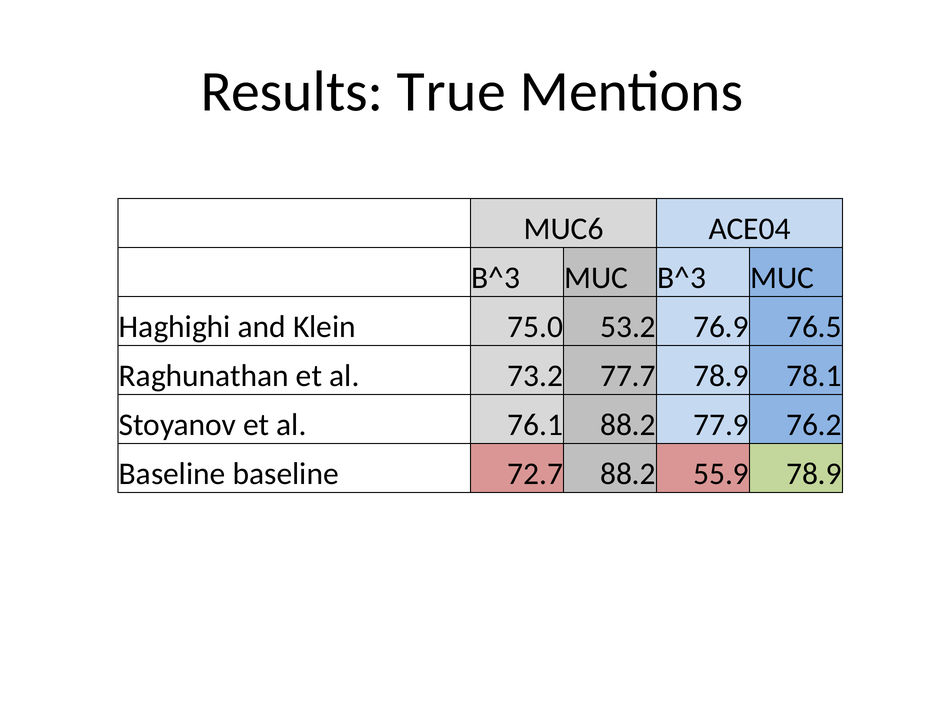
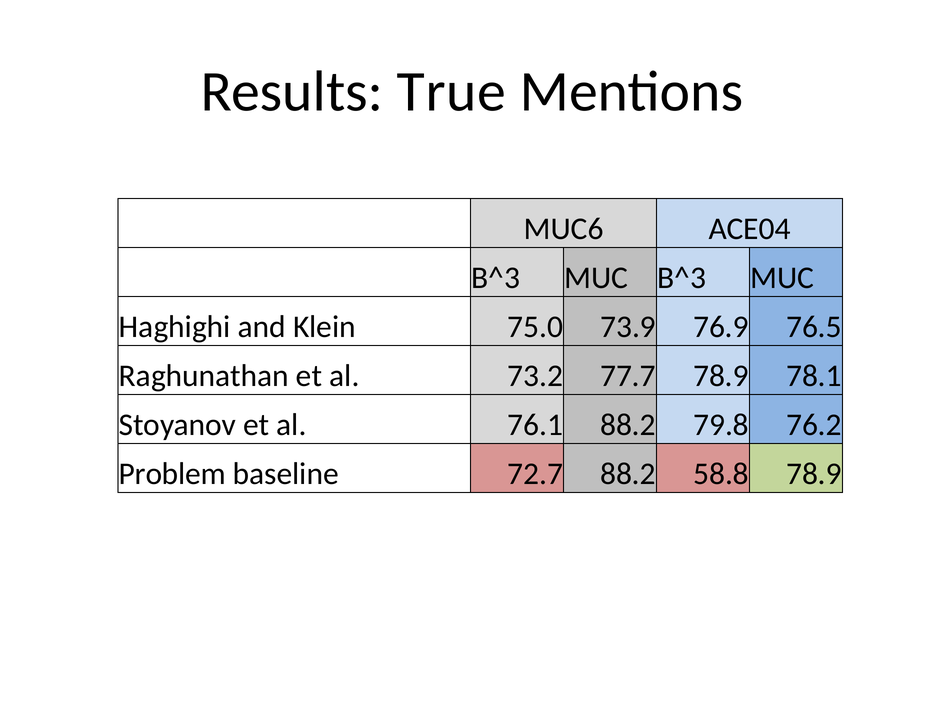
53.2: 53.2 -> 73.9
77.9: 77.9 -> 79.8
Baseline at (172, 474): Baseline -> Problem
55.9: 55.9 -> 58.8
